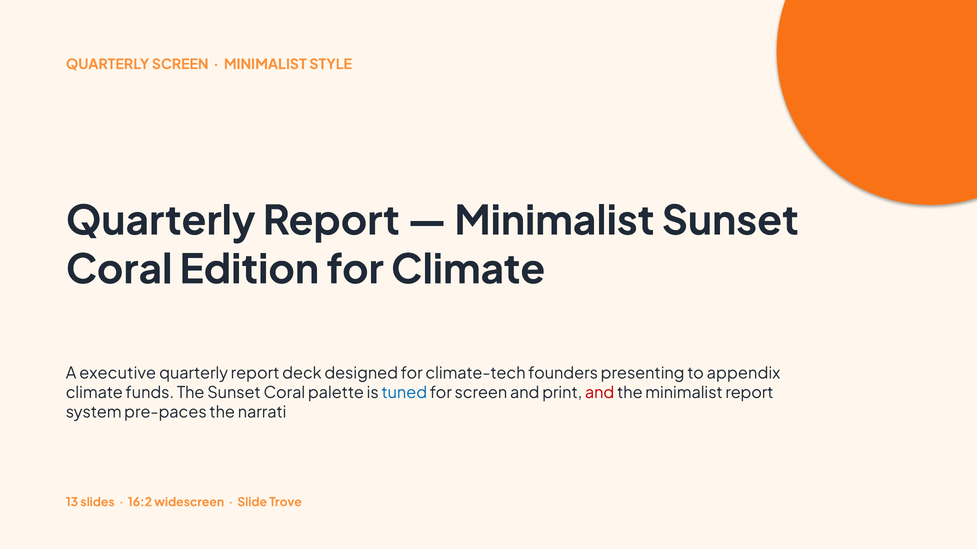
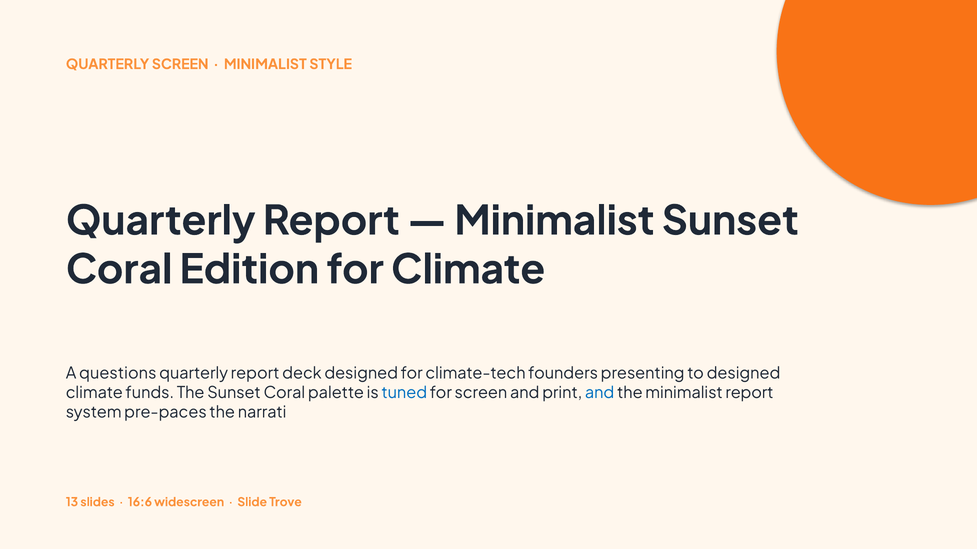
executive: executive -> questions
to appendix: appendix -> designed
and at (600, 393) colour: red -> blue
16:2: 16:2 -> 16:6
